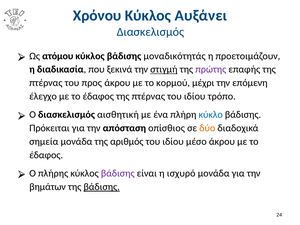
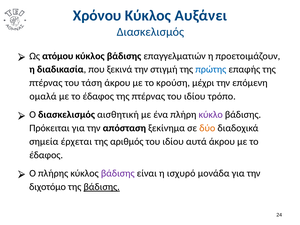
μοναδικότητάς: μοναδικότητάς -> επαγγελματιών
στιγμή underline: present -> none
πρώτης colour: purple -> blue
προς: προς -> τάση
κορμού: κορμού -> κρούση
έλεγχο: έλεγχο -> ομαλά
κύκλο colour: blue -> purple
οπίσθιος: οπίσθιος -> ξεκίνημα
σημεία μονάδα: μονάδα -> έρχεται
μέσο: μέσο -> αυτά
βημάτων: βημάτων -> διχοτόμο
